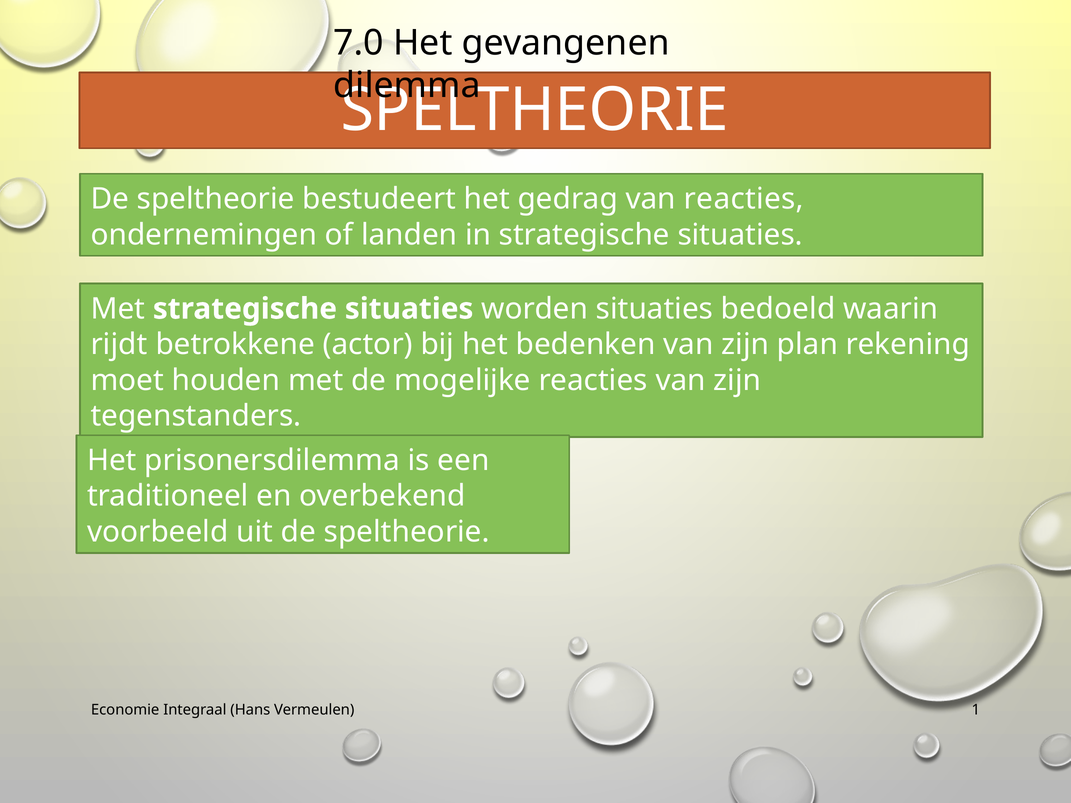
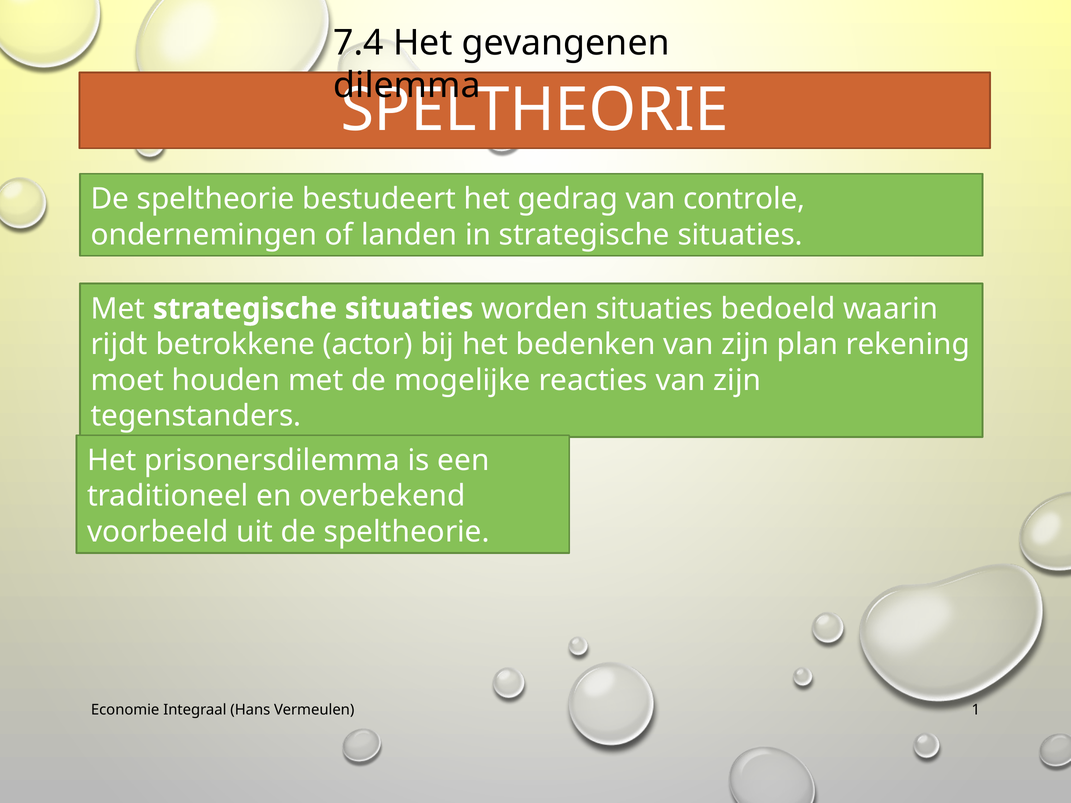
7.0: 7.0 -> 7.4
van reacties: reacties -> controle
